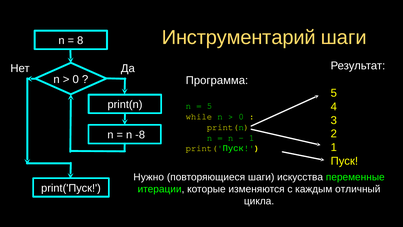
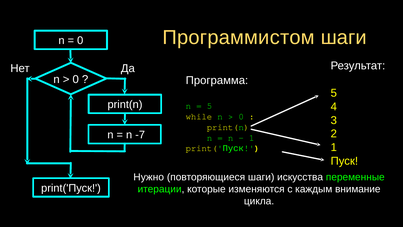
Инструментарий: Инструментарий -> Программистом
8 at (80, 41): 8 -> 0
-8: -8 -> -7
отличный: отличный -> внимание
